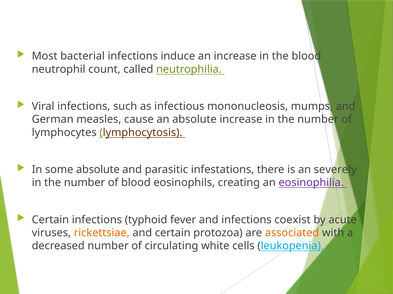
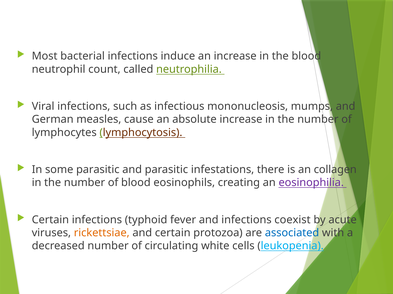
some absolute: absolute -> parasitic
severely: severely -> collagen
associated colour: orange -> blue
